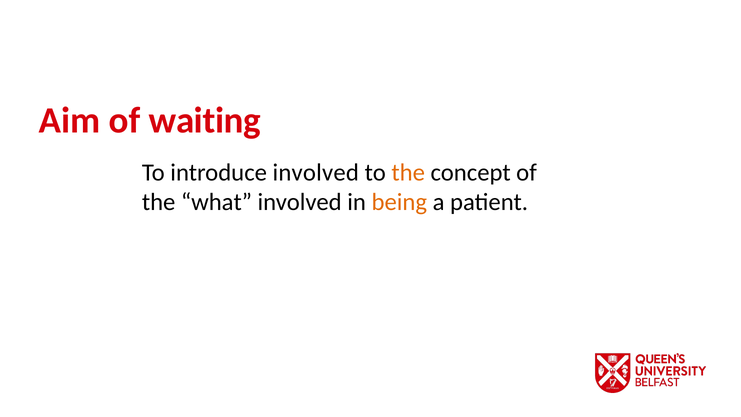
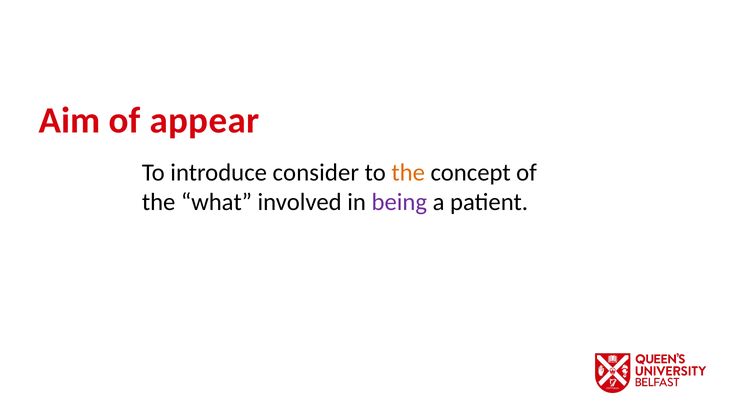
waiting: waiting -> appear
introduce involved: involved -> consider
being colour: orange -> purple
